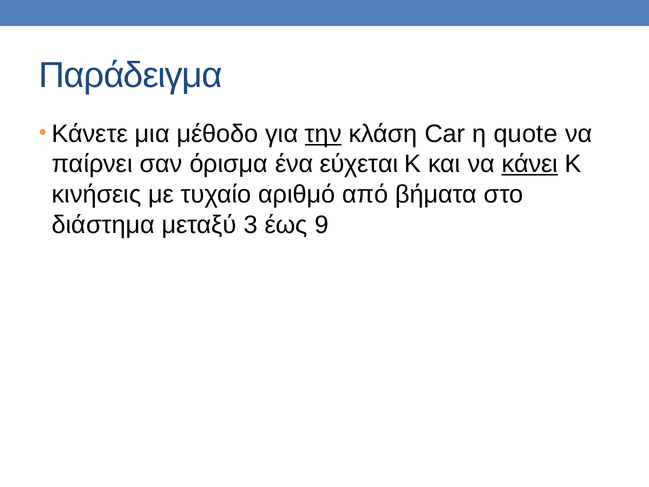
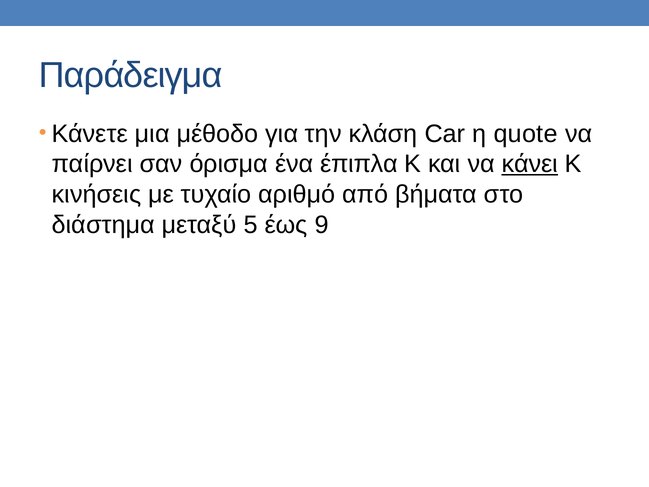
την underline: present -> none
εύχεται: εύχεται -> έπιπλα
3: 3 -> 5
